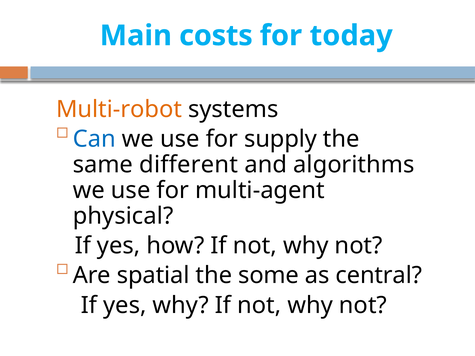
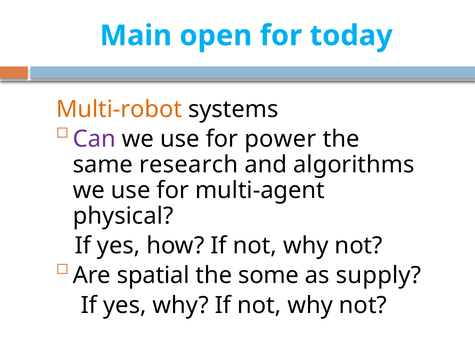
costs: costs -> open
Can colour: blue -> purple
supply: supply -> power
different: different -> research
central: central -> supply
